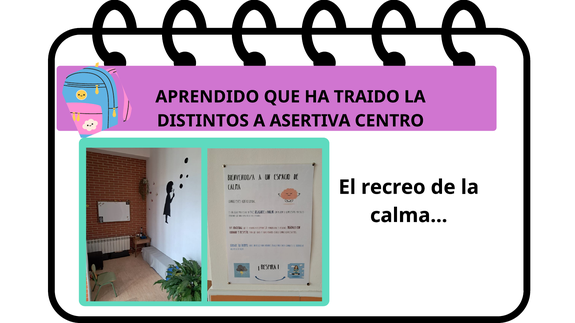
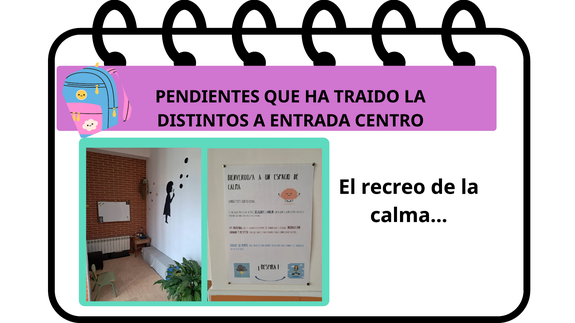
APRENDIDO: APRENDIDO -> PENDIENTES
ASERTIVA: ASERTIVA -> ENTRADA
